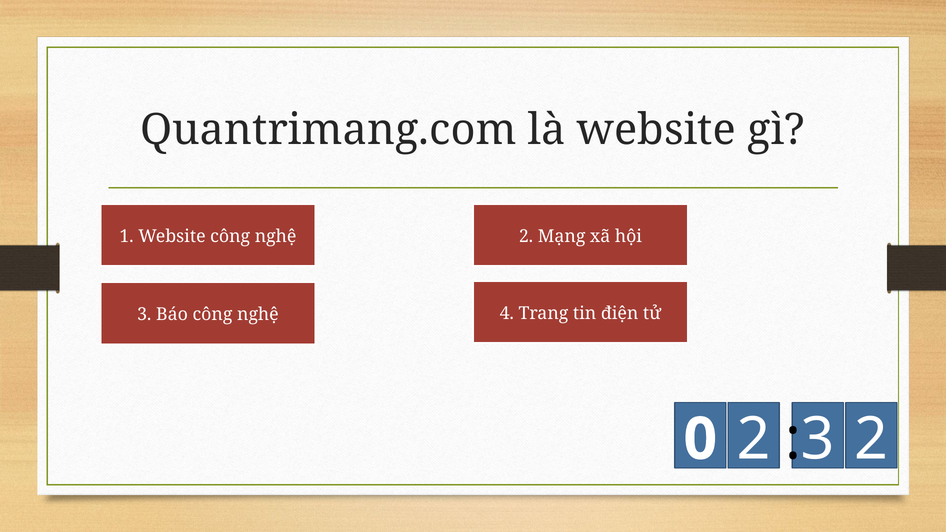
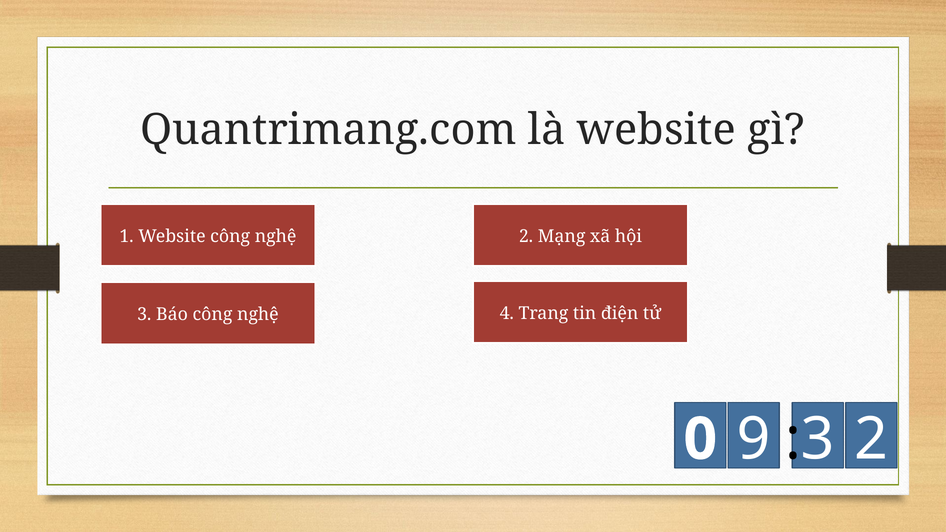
0 2: 2 -> 9
